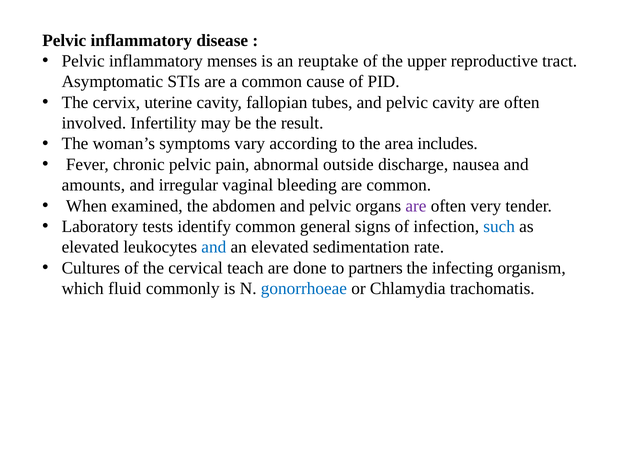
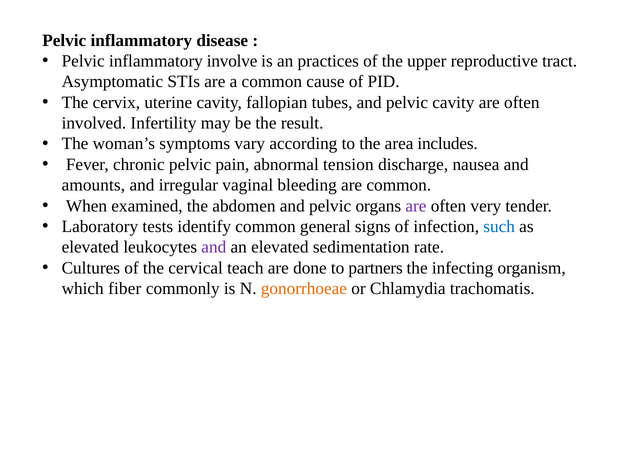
menses: menses -> involve
reuptake: reuptake -> practices
outside: outside -> tension
and at (214, 247) colour: blue -> purple
fluid: fluid -> fiber
gonorrhoeae colour: blue -> orange
